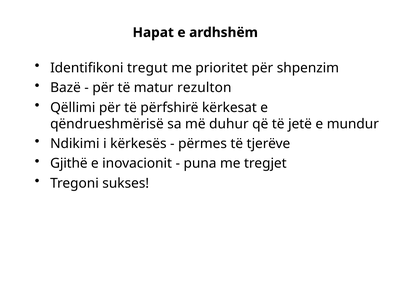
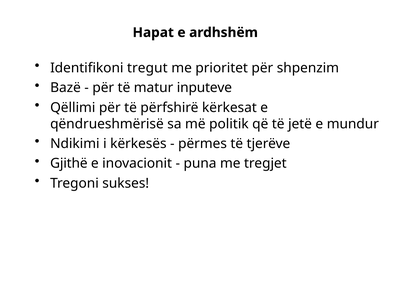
rezulton: rezulton -> inputeve
duhur: duhur -> politik
